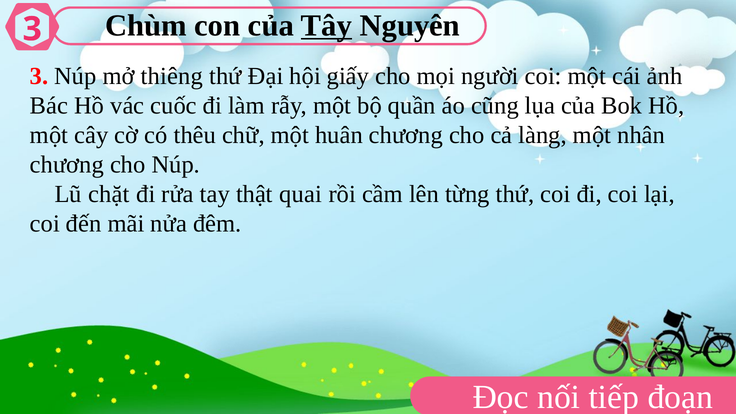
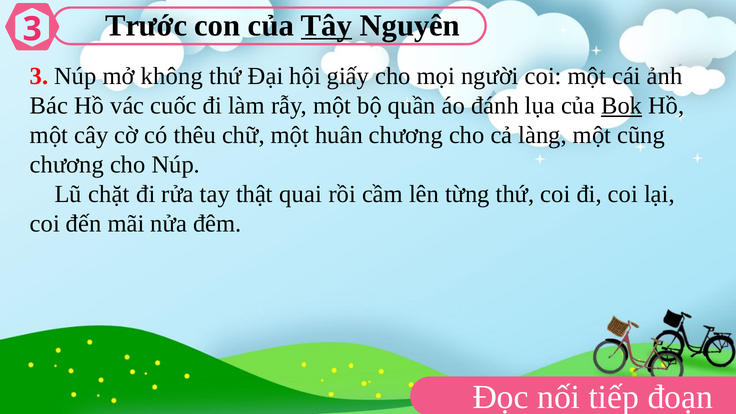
Chùm: Chùm -> Trước
thiêng: thiêng -> không
cũng: cũng -> đánh
Bok underline: none -> present
nhân: nhân -> cũng
